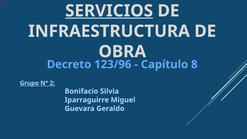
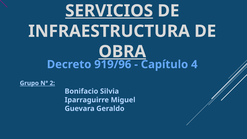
OBRA underline: none -> present
123/96: 123/96 -> 919/96
8: 8 -> 4
